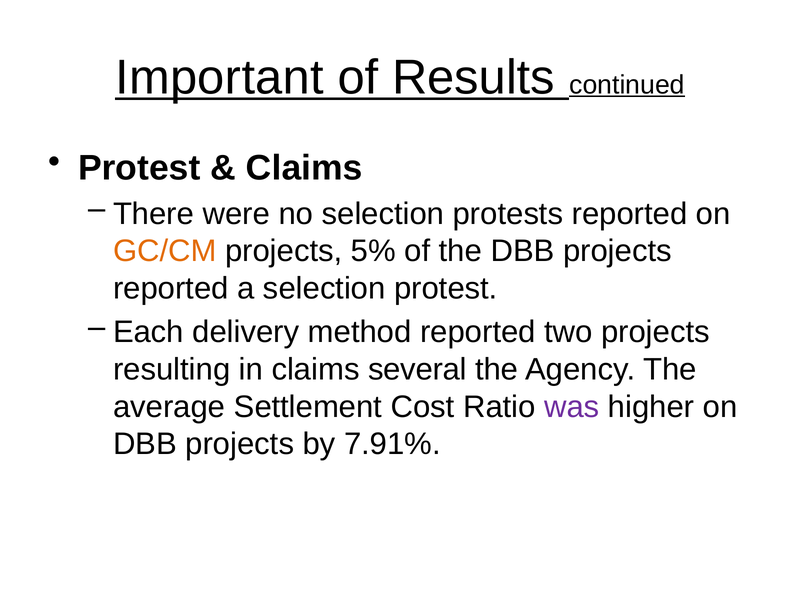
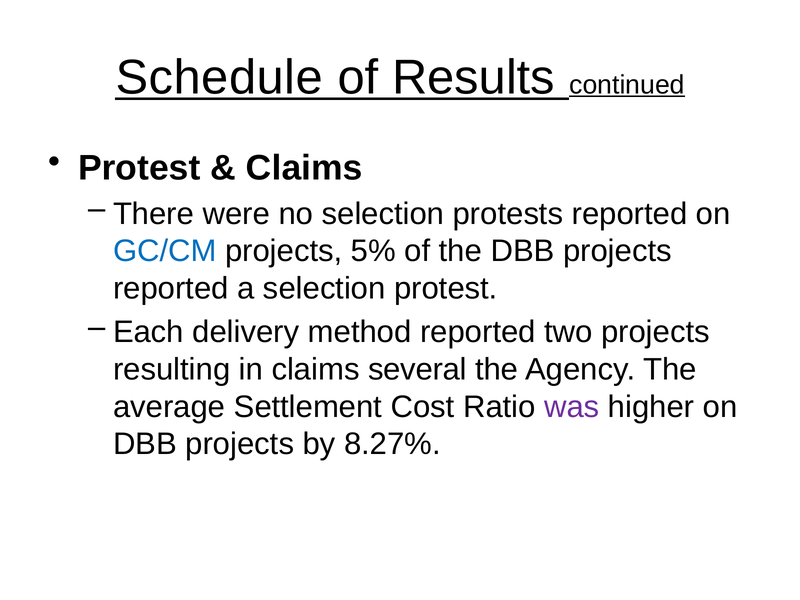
Important: Important -> Schedule
GC/CM colour: orange -> blue
7.91%: 7.91% -> 8.27%
